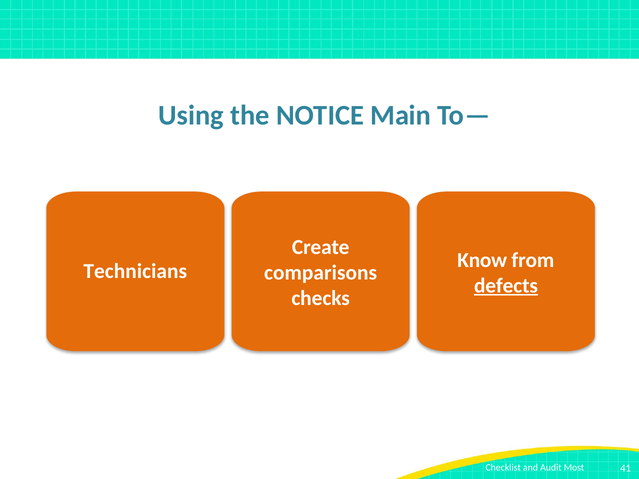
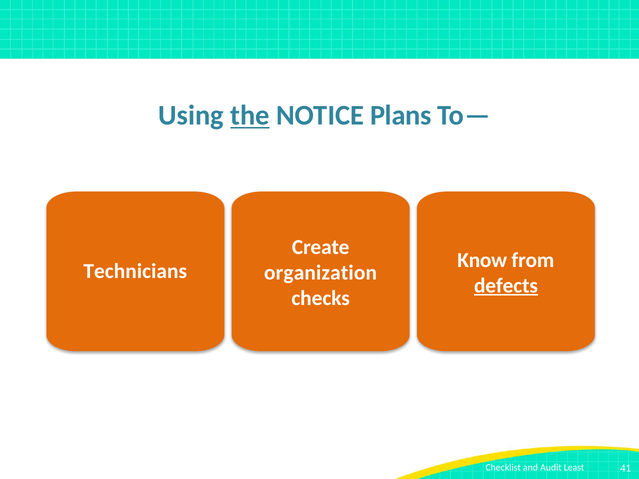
the underline: none -> present
Main: Main -> Plans
comparisons: comparisons -> organization
Most: Most -> Least
